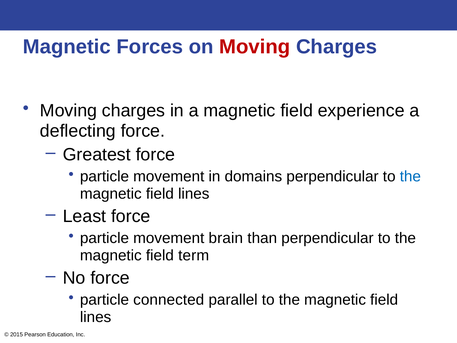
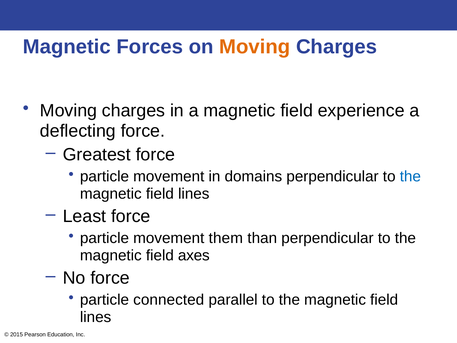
Moving at (255, 47) colour: red -> orange
brain: brain -> them
term: term -> axes
